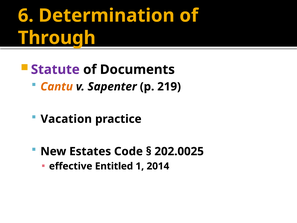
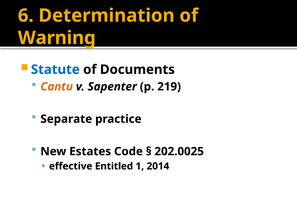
Through: Through -> Warning
Statute colour: purple -> blue
Vacation: Vacation -> Separate
